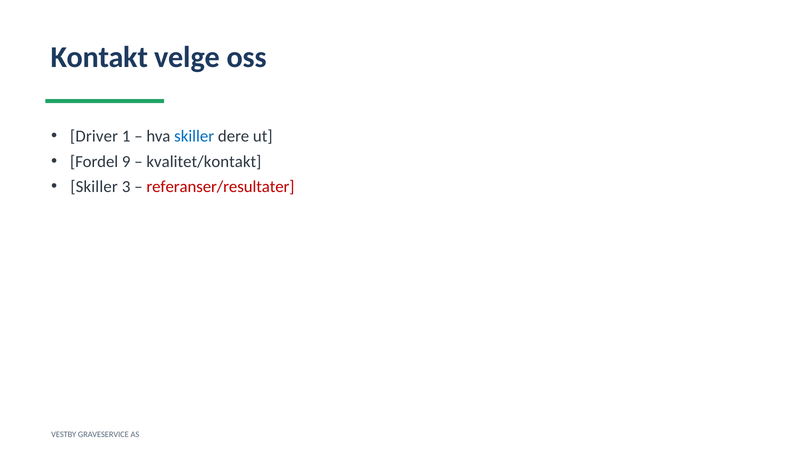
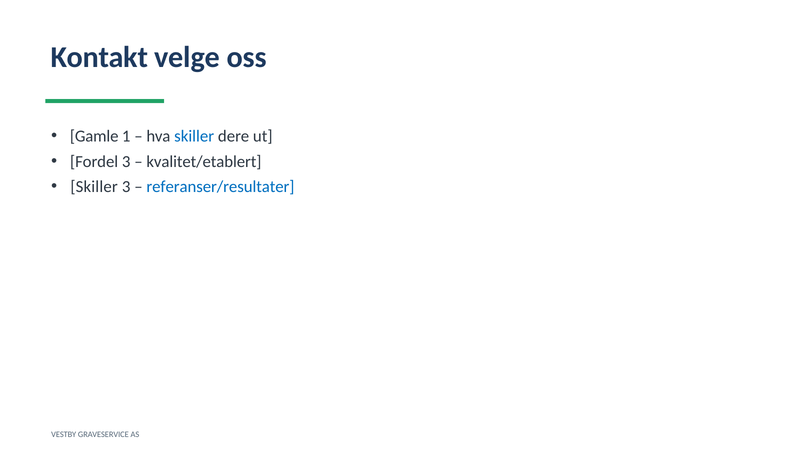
Driver: Driver -> Gamle
Fordel 9: 9 -> 3
kvalitet/kontakt: kvalitet/kontakt -> kvalitet/etablert
referanser/resultater colour: red -> blue
